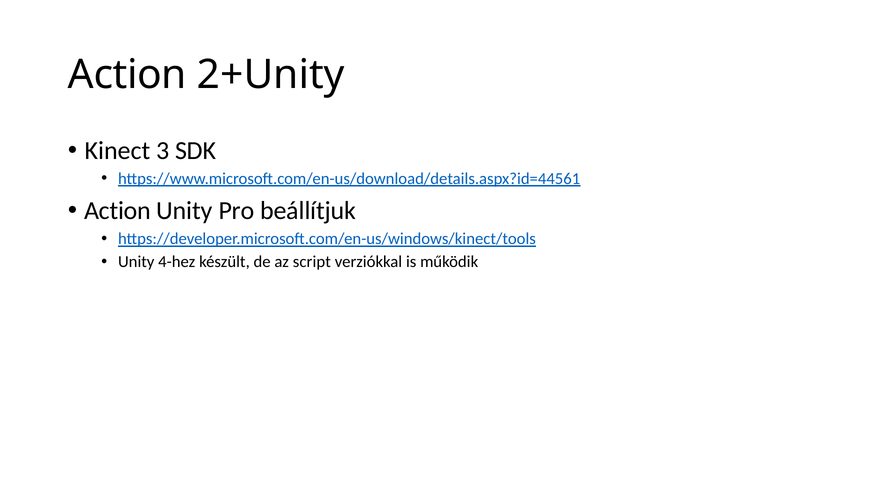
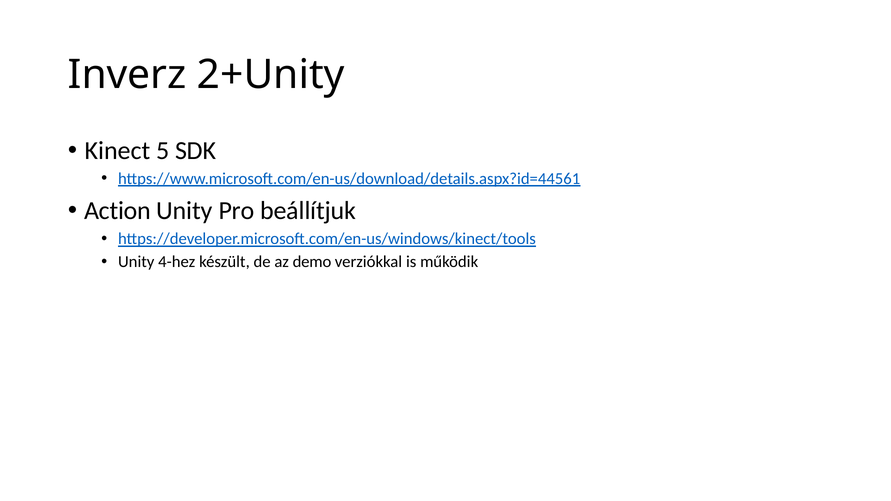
Action at (127, 75): Action -> Inverz
3: 3 -> 5
script: script -> demo
